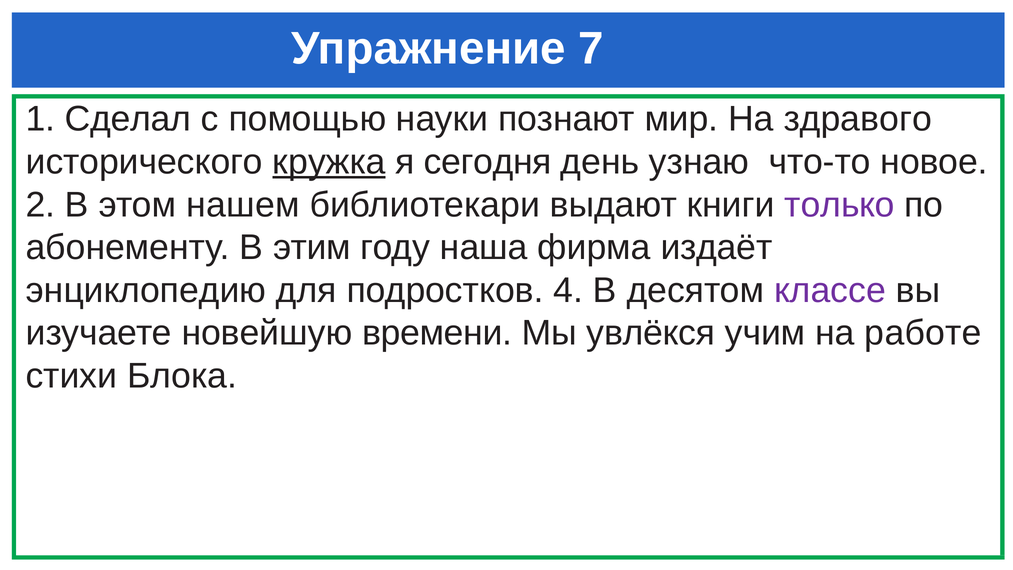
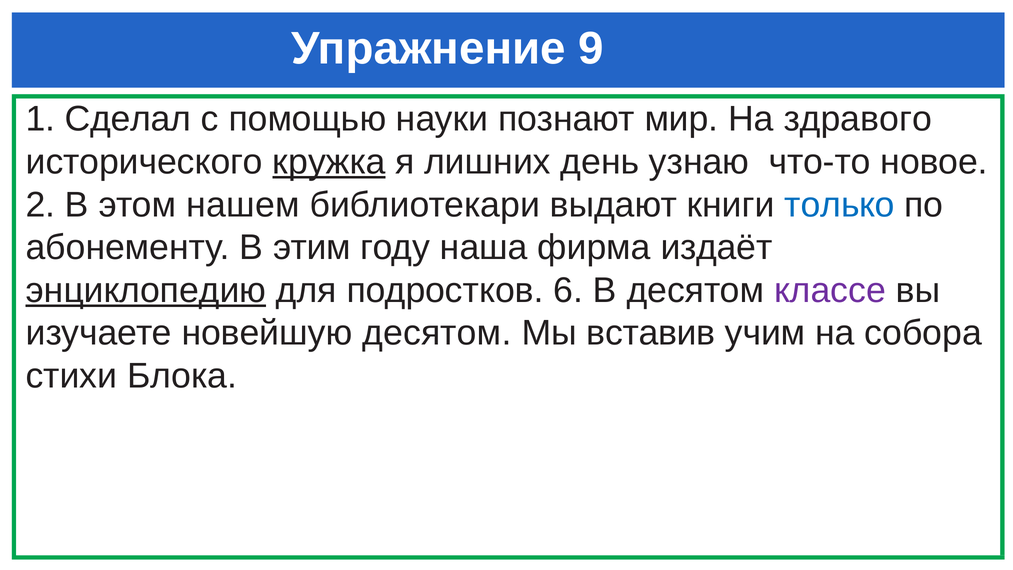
7: 7 -> 9
сегодня: сегодня -> лишних
только colour: purple -> blue
энциклопедию underline: none -> present
4: 4 -> 6
новейшую времени: времени -> десятом
увлёкся: увлёкся -> вставив
работе: работе -> собора
